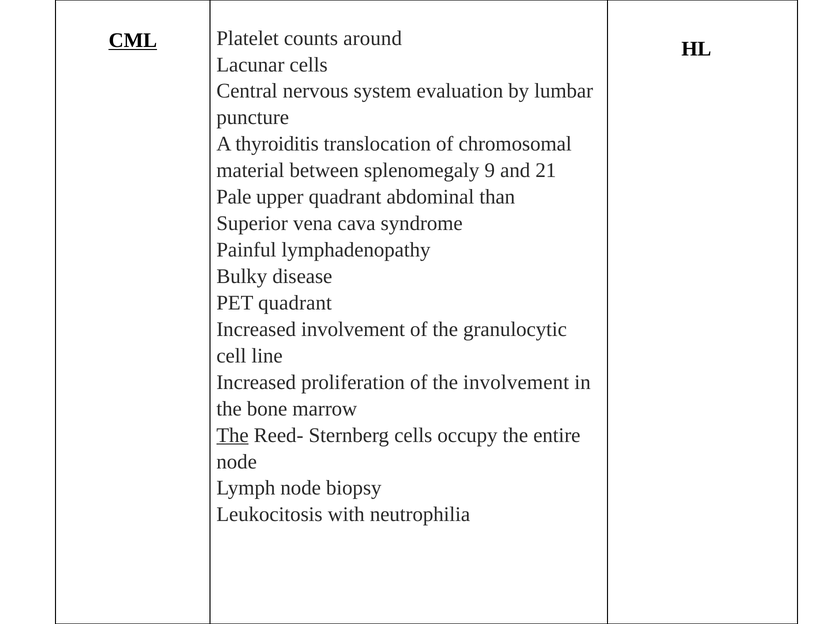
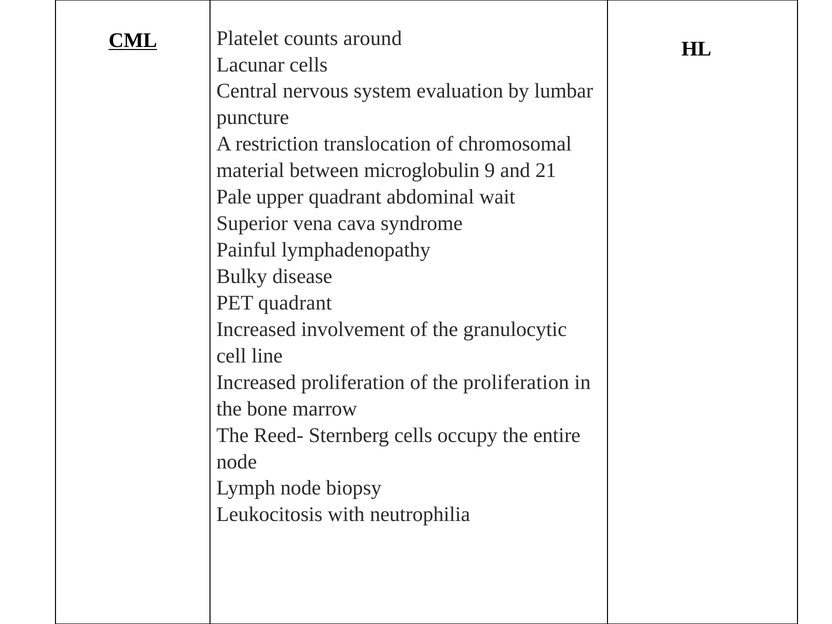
thyroiditis: thyroiditis -> restriction
splenomegaly: splenomegaly -> microglobulin
than: than -> wait
the involvement: involvement -> proliferation
The at (233, 435) underline: present -> none
